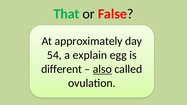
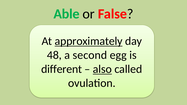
That: That -> Able
approximately underline: none -> present
54: 54 -> 48
explain: explain -> second
